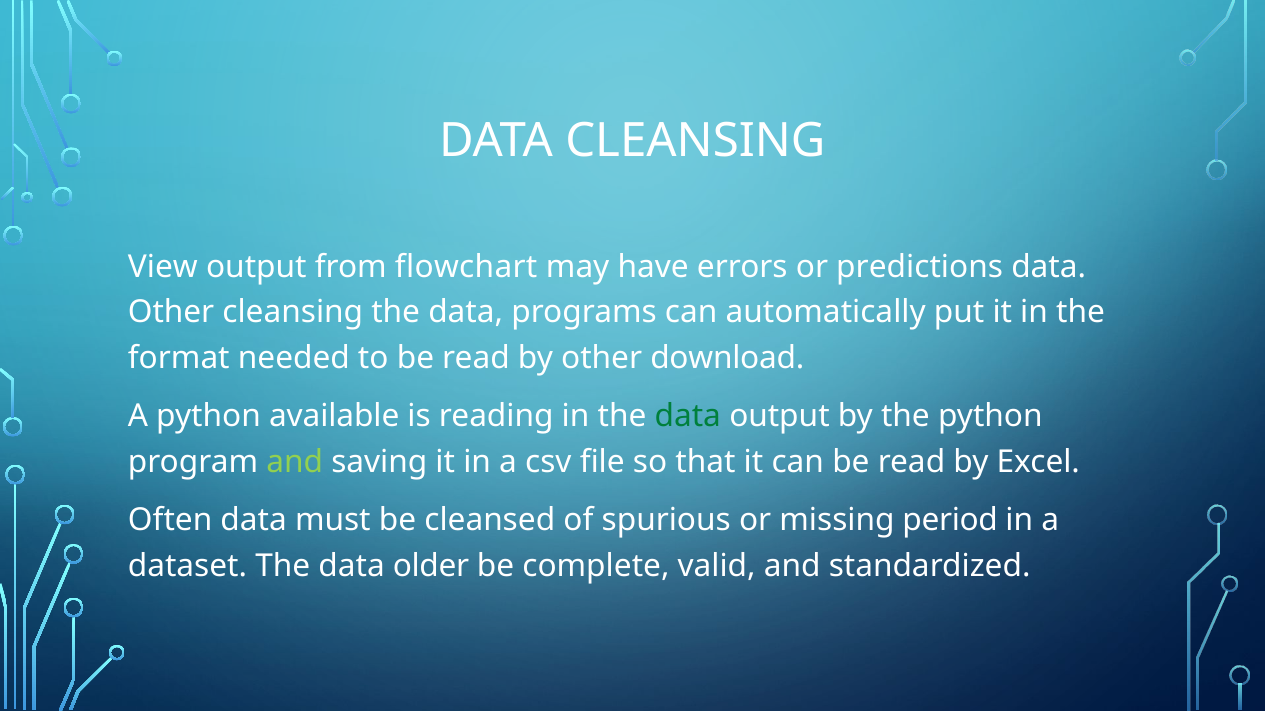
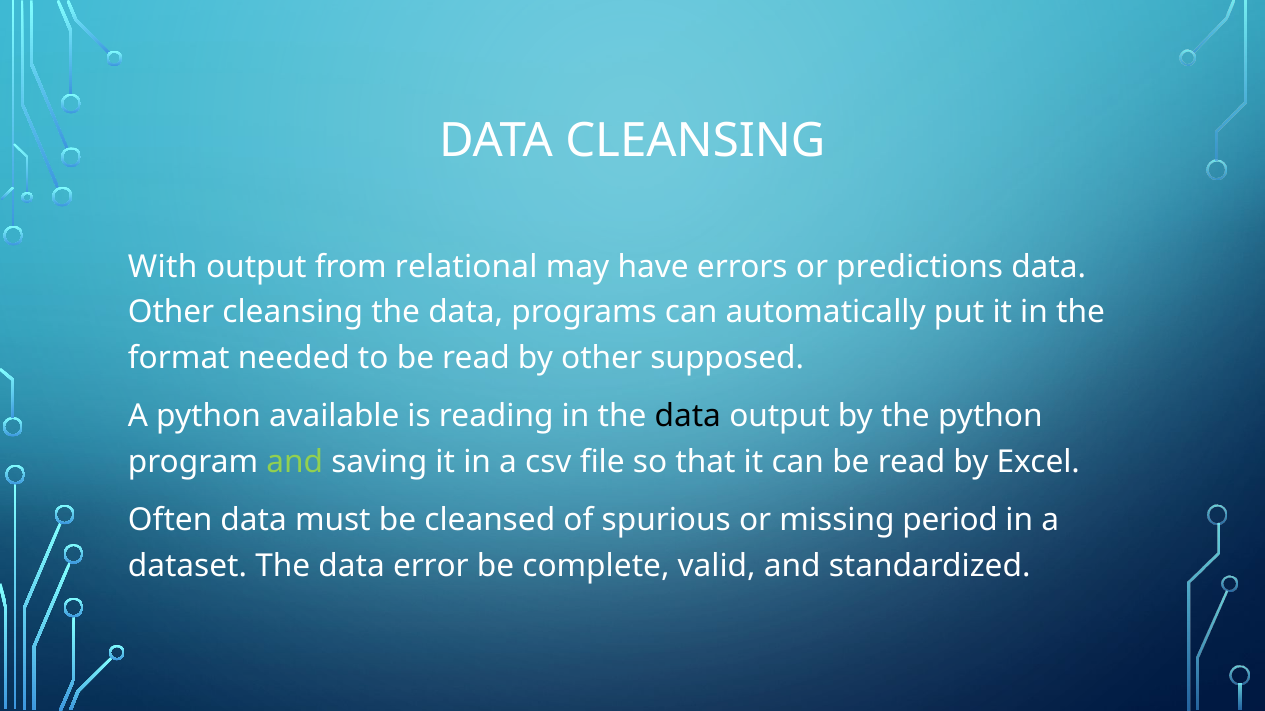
View: View -> With
flowchart: flowchart -> relational
download: download -> supposed
data at (688, 417) colour: green -> black
older: older -> error
